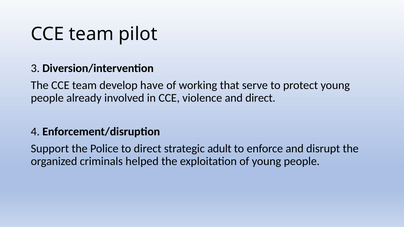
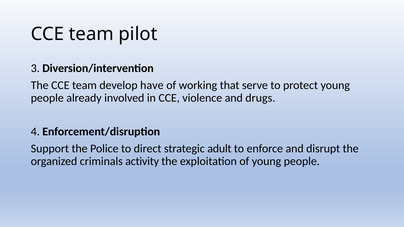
and direct: direct -> drugs
helped: helped -> activity
